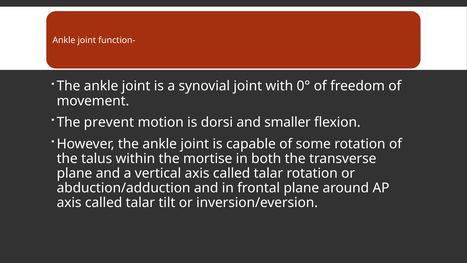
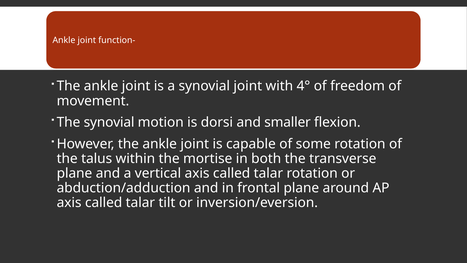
0°: 0° -> 4°
The prevent: prevent -> synovial
